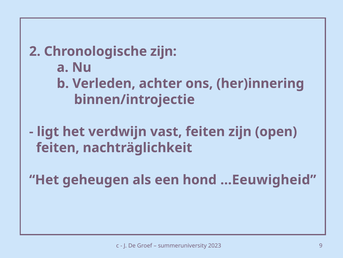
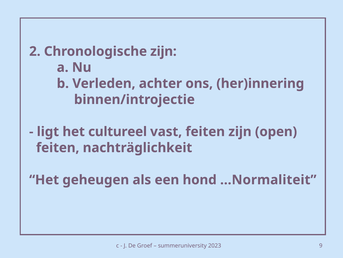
verdwijn: verdwijn -> cultureel
…Eeuwigheid: …Eeuwigheid -> …Normaliteit
